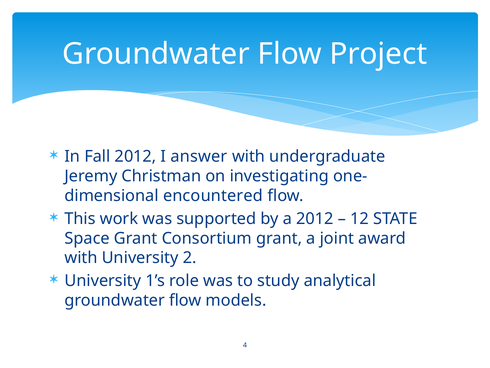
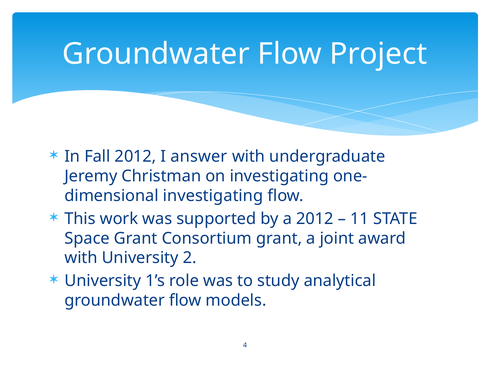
encountered at (213, 196): encountered -> investigating
12: 12 -> 11
